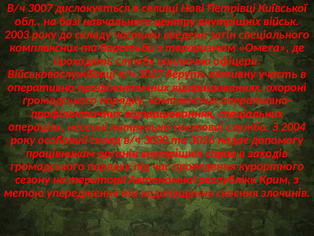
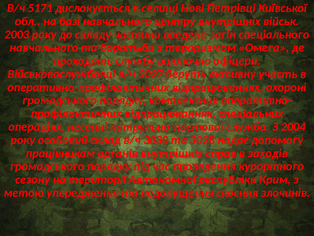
3007: 3007 -> 5171
комплексних at (44, 48): комплексних -> навчального
3026: 3026 -> 3028
